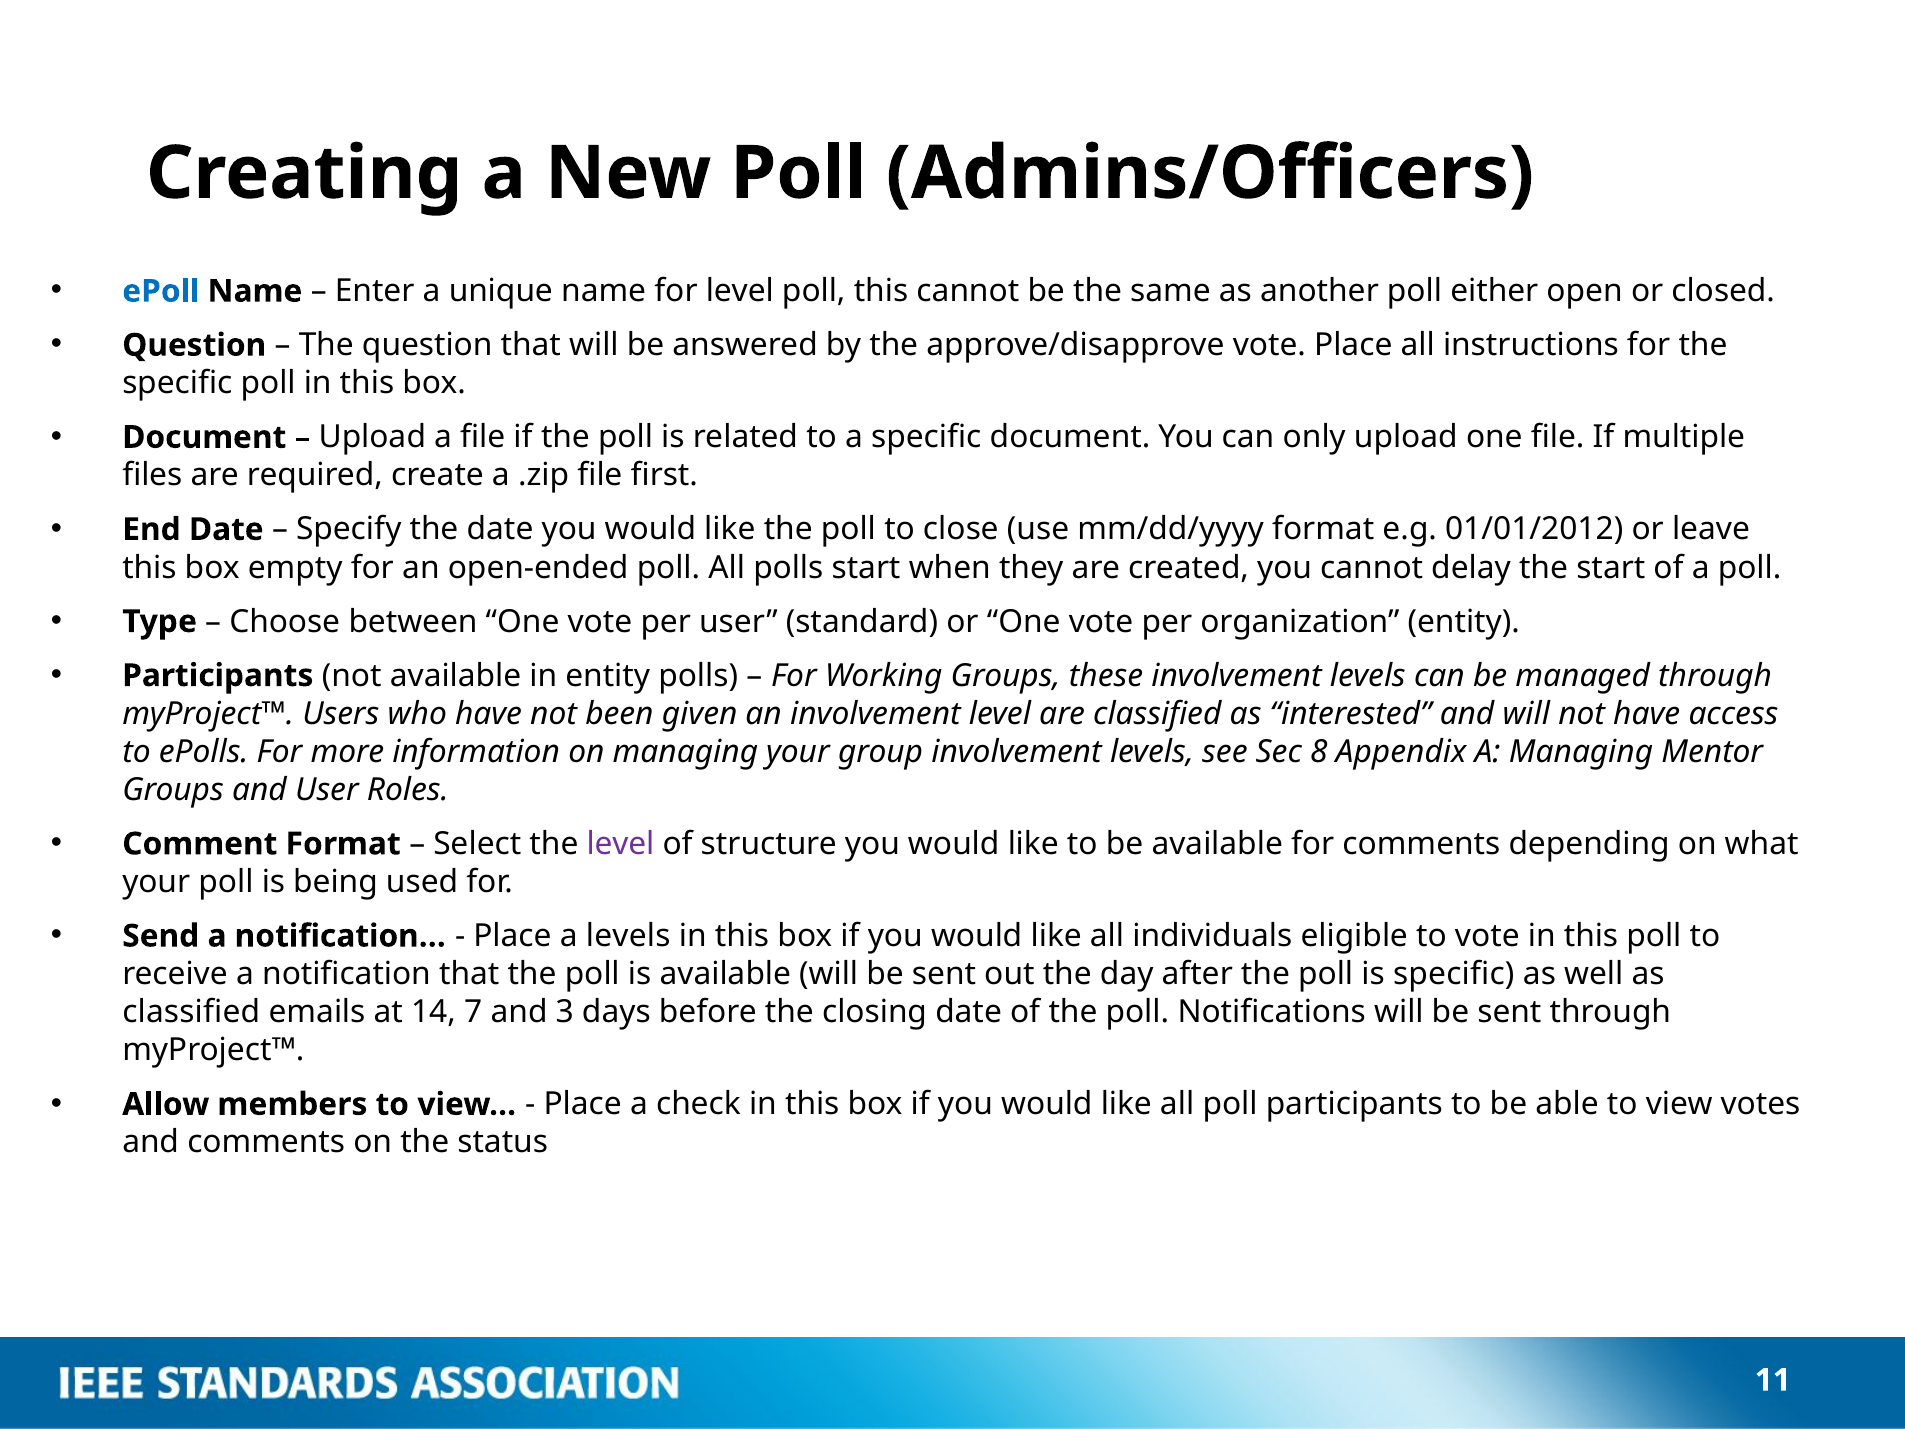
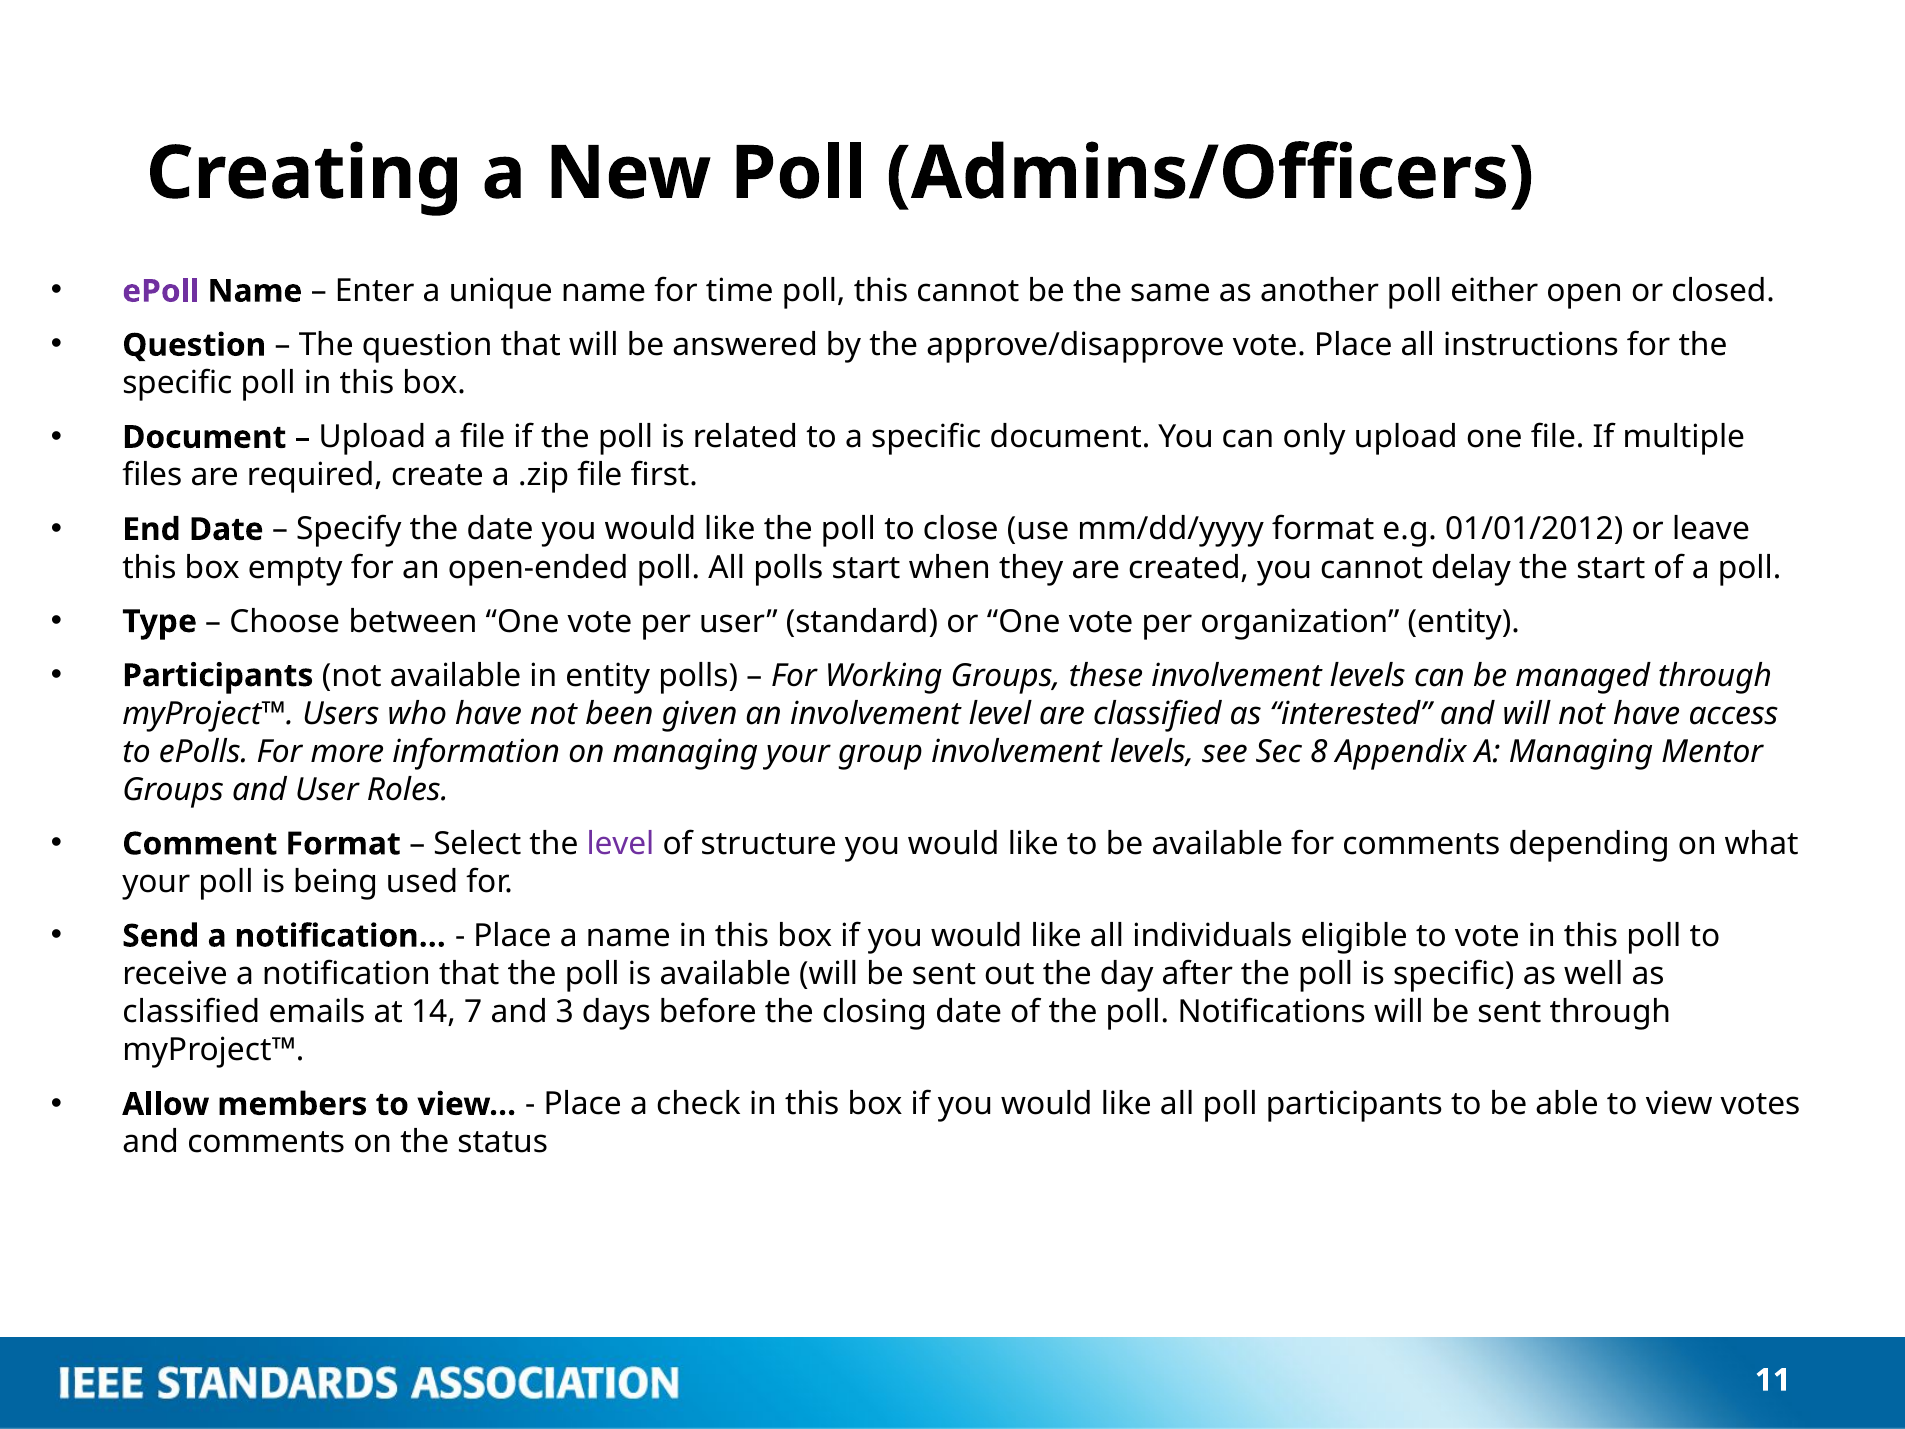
ePoll colour: blue -> purple
for level: level -> time
a levels: levels -> name
